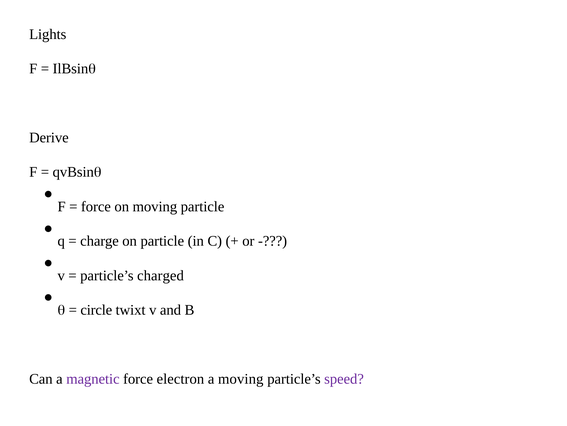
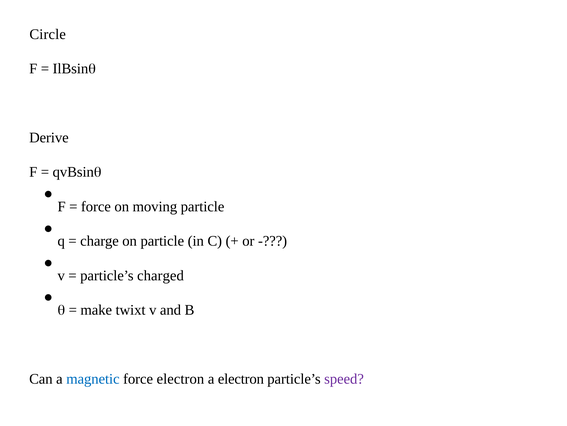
Lights: Lights -> Circle
circle: circle -> make
magnetic colour: purple -> blue
a moving: moving -> electron
